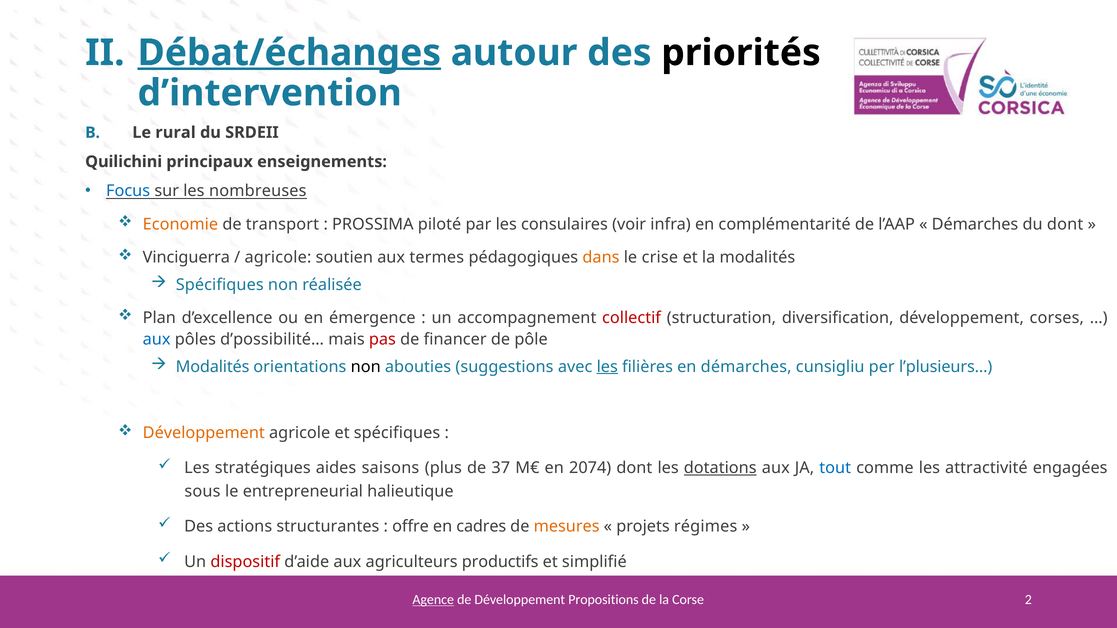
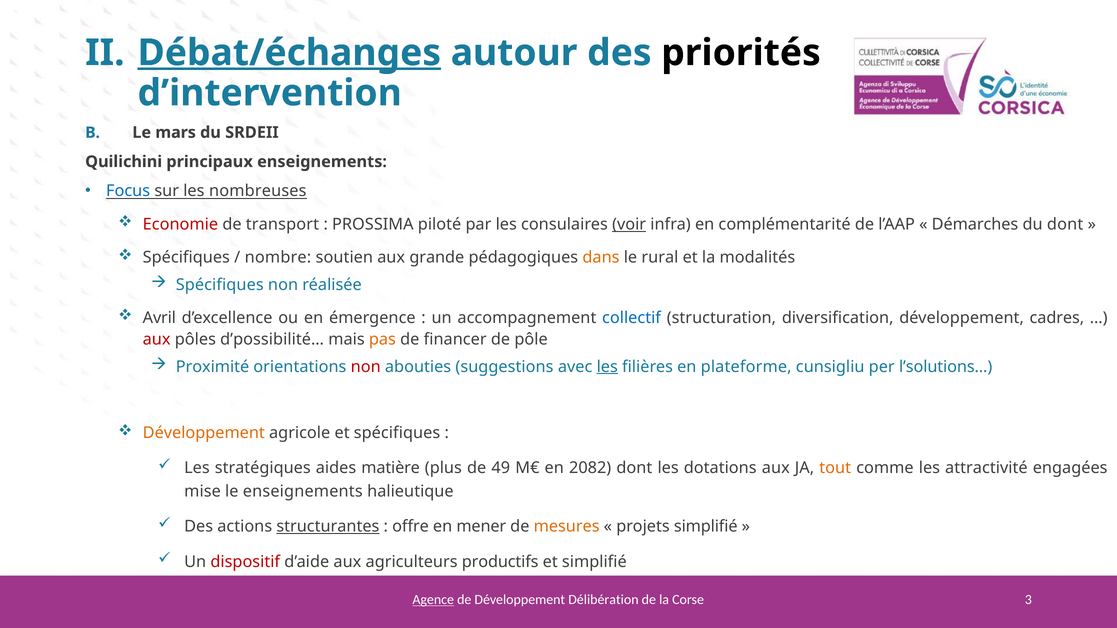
rural: rural -> mars
Economie colour: orange -> red
voir underline: none -> present
Vinciguerra at (186, 258): Vinciguerra -> Spécifiques
agricole at (278, 258): agricole -> nombre
termes: termes -> grande
crise: crise -> rural
Plan: Plan -> Avril
collectif colour: red -> blue
corses: corses -> cadres
aux at (157, 340) colour: blue -> red
pas colour: red -> orange
Modalités at (213, 367): Modalités -> Proximité
non at (366, 367) colour: black -> red
en démarches: démarches -> plateforme
l’plusieurs…: l’plusieurs… -> l’solutions…
saisons: saisons -> matière
37: 37 -> 49
2074: 2074 -> 2082
dotations underline: present -> none
tout colour: blue -> orange
sous: sous -> mise
le entrepreneurial: entrepreneurial -> enseignements
structurantes underline: none -> present
cadres: cadres -> mener
projets régimes: régimes -> simplifié
Propositions: Propositions -> Délibération
2: 2 -> 3
